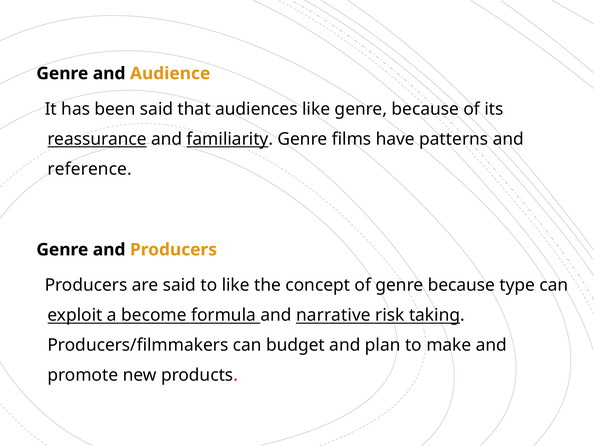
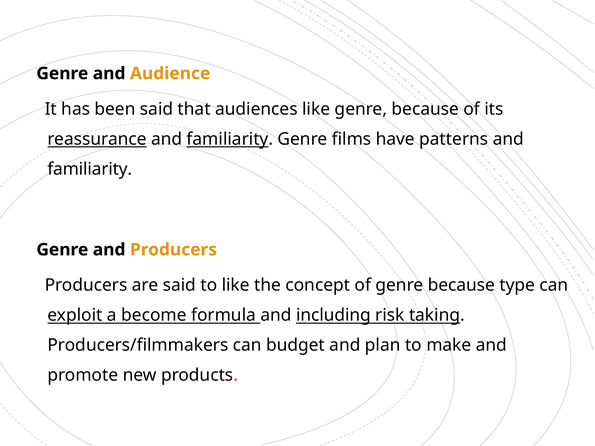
reference at (90, 169): reference -> familiarity
narrative: narrative -> including
